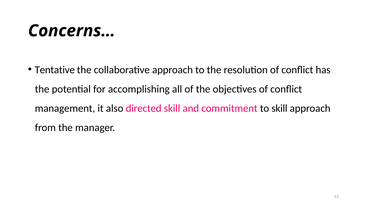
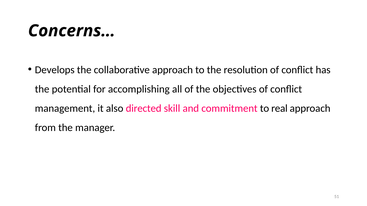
Tentative: Tentative -> Develops
to skill: skill -> real
